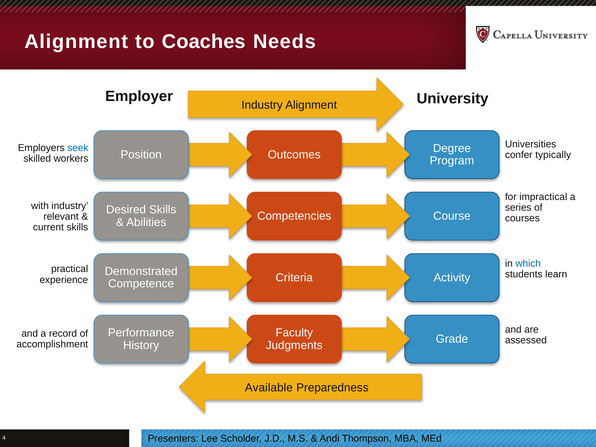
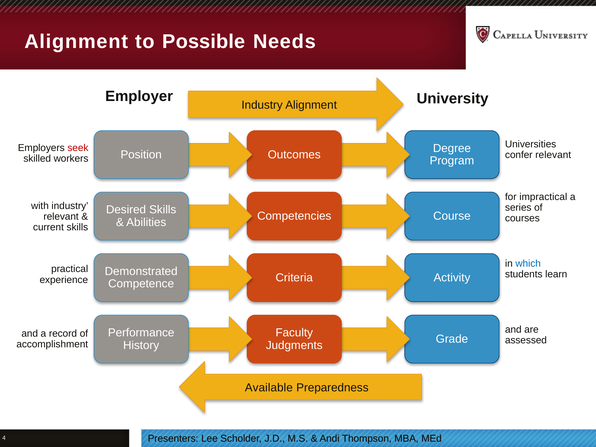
Coaches: Coaches -> Possible
seek colour: blue -> red
confer typically: typically -> relevant
